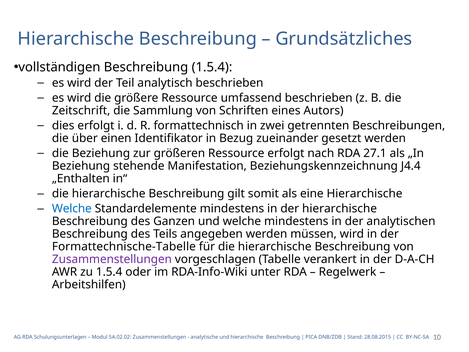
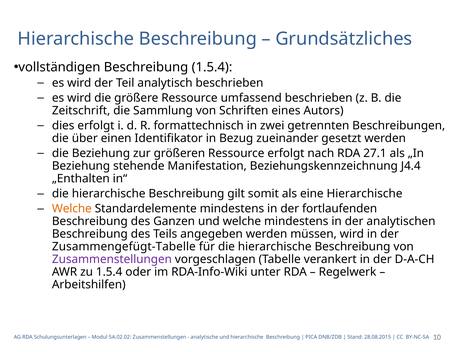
Welche at (72, 208) colour: blue -> orange
der hierarchische: hierarchische -> fortlaufenden
Formattechnische-Tabelle: Formattechnische-Tabelle -> Zusammengefügt-Tabelle
